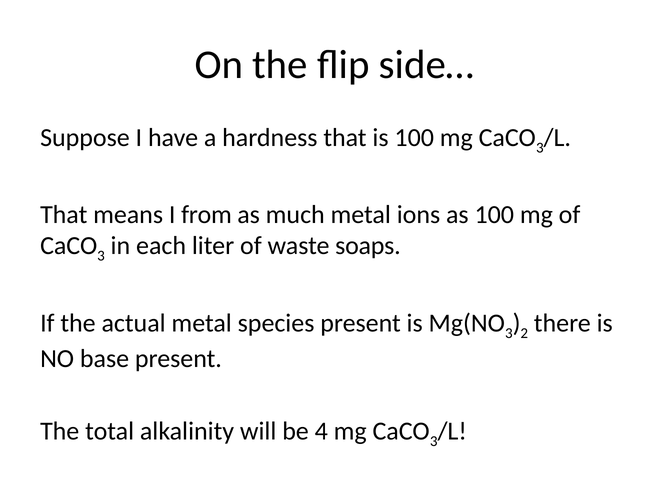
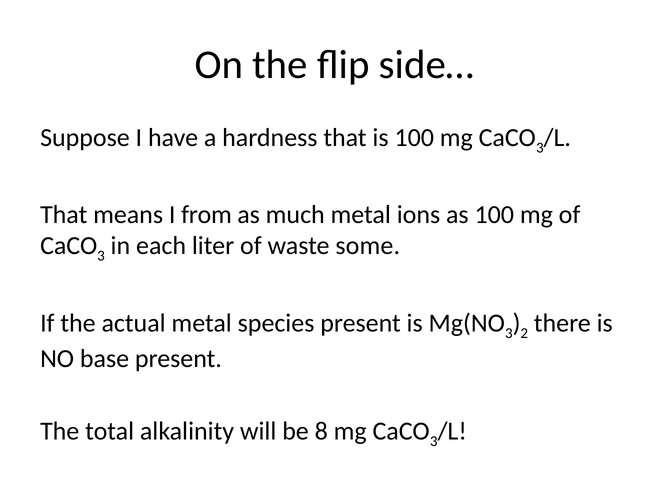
soaps: soaps -> some
4: 4 -> 8
